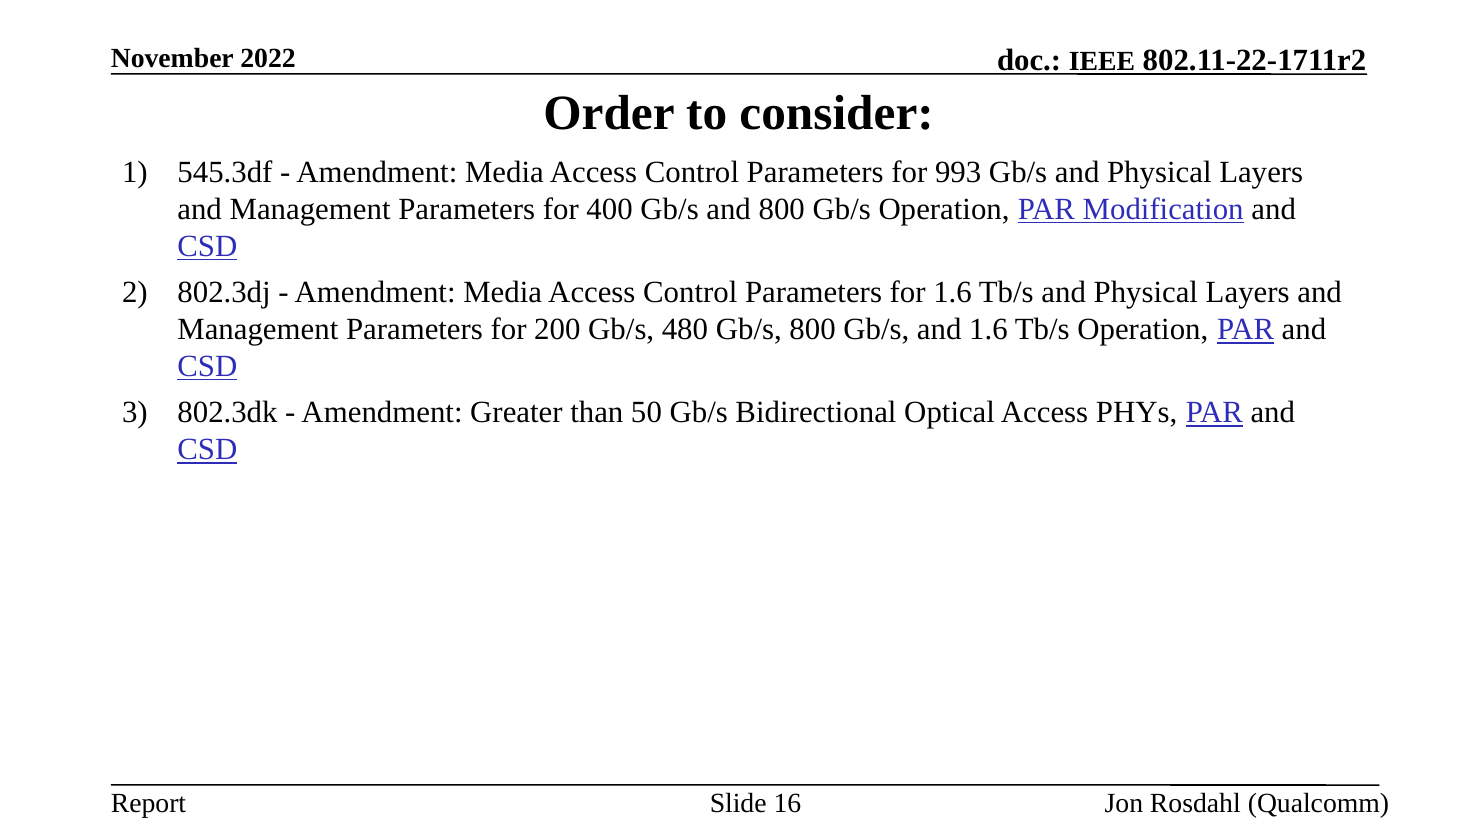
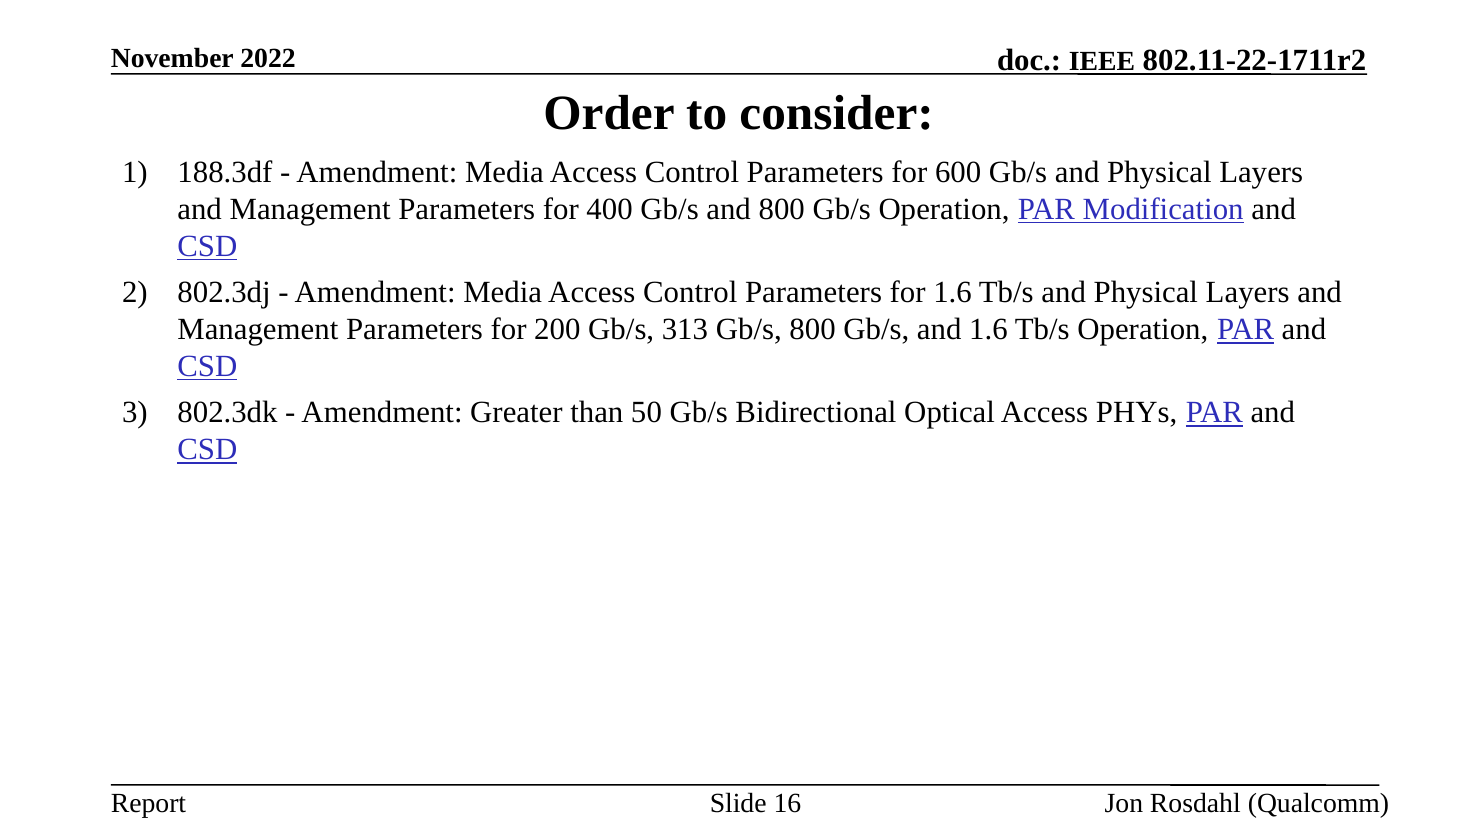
545.3df: 545.3df -> 188.3df
993: 993 -> 600
480: 480 -> 313
